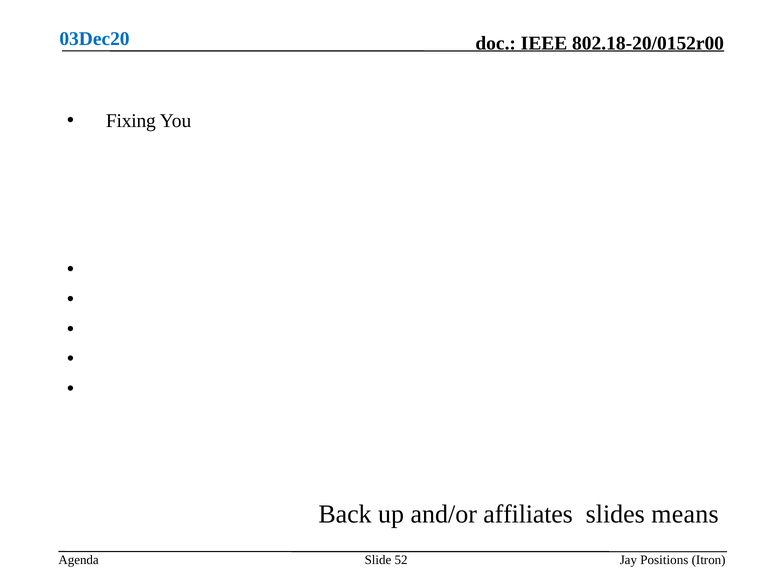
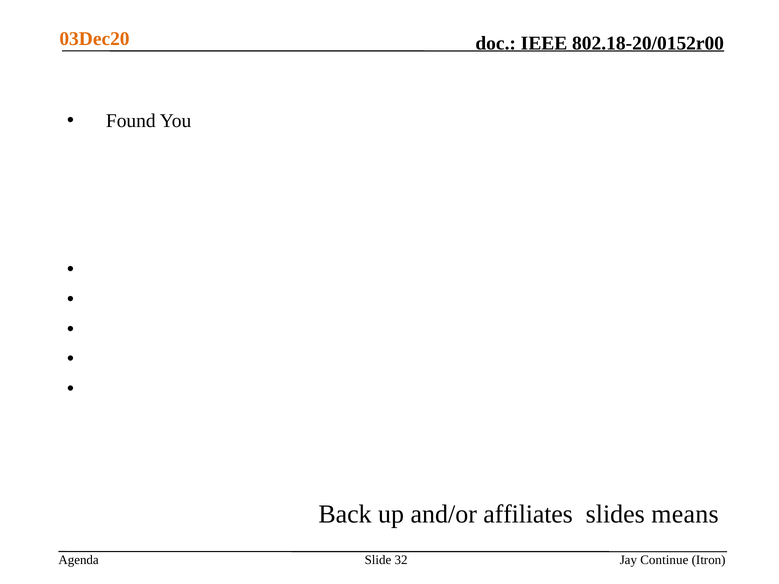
03Dec20 colour: blue -> orange
Fixing: Fixing -> Found
52: 52 -> 32
Positions: Positions -> Continue
